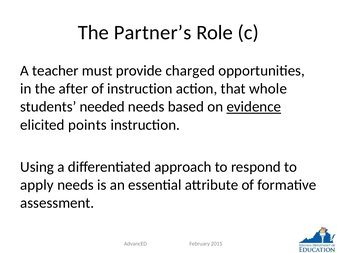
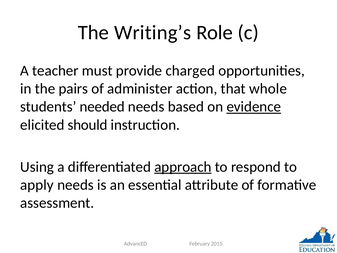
Partner’s: Partner’s -> Writing’s
after: after -> pairs
of instruction: instruction -> administer
points: points -> should
approach underline: none -> present
